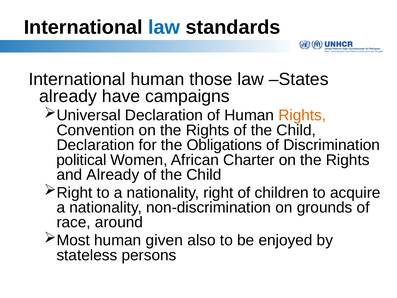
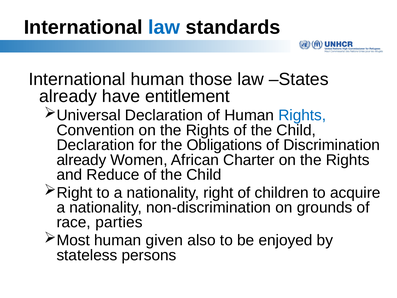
campaigns: campaigns -> entitlement
Rights at (302, 115) colour: orange -> blue
political at (81, 160): political -> already
and Already: Already -> Reduce
around: around -> parties
